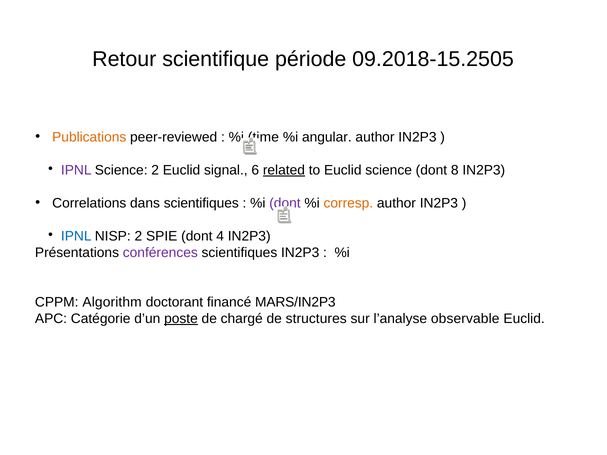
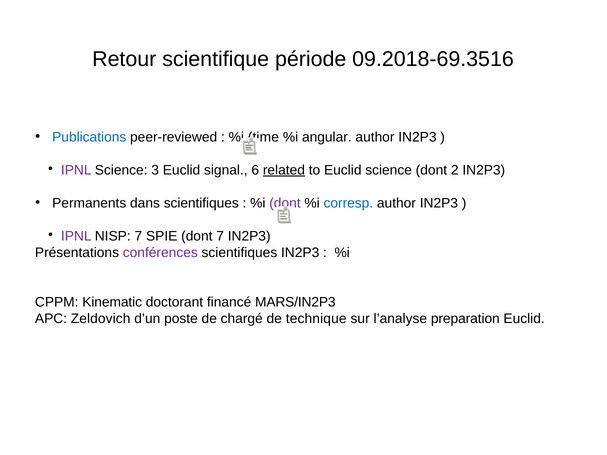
09.2018-15.2505: 09.2018-15.2505 -> 09.2018-69.3516
Publications colour: orange -> blue
Science 2: 2 -> 3
8: 8 -> 2
Correlations: Correlations -> Permanents
corresp colour: orange -> blue
IPNL at (76, 236) colour: blue -> purple
NISP 2: 2 -> 7
dont 4: 4 -> 7
Algorithm: Algorithm -> Kinematic
Catégorie: Catégorie -> Zeldovich
poste underline: present -> none
structures: structures -> technique
observable: observable -> preparation
